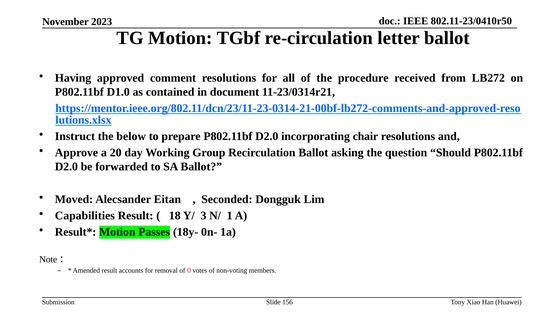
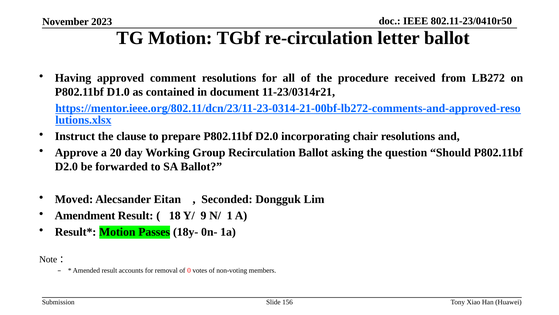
below: below -> clause
Capabilities: Capabilities -> Amendment
3: 3 -> 9
